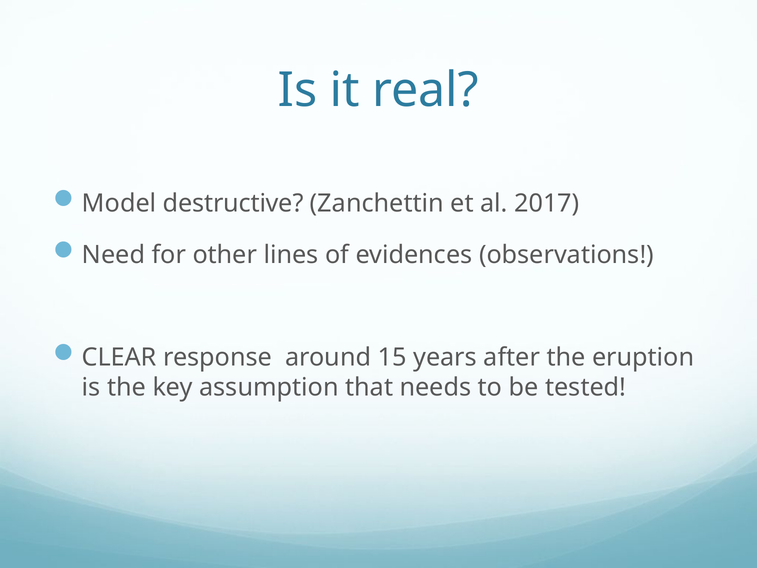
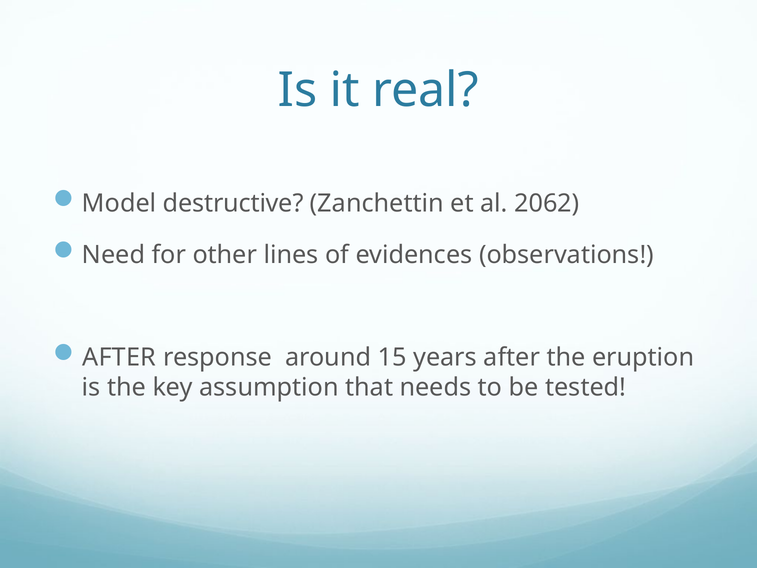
2017: 2017 -> 2062
CLEAR at (119, 357): CLEAR -> AFTER
